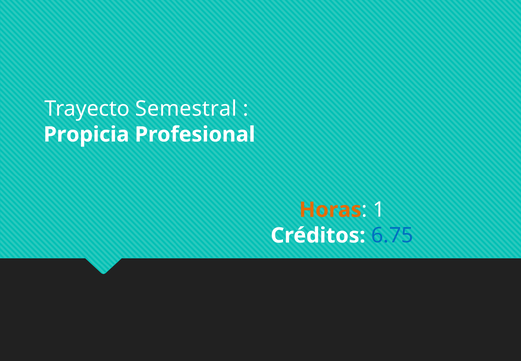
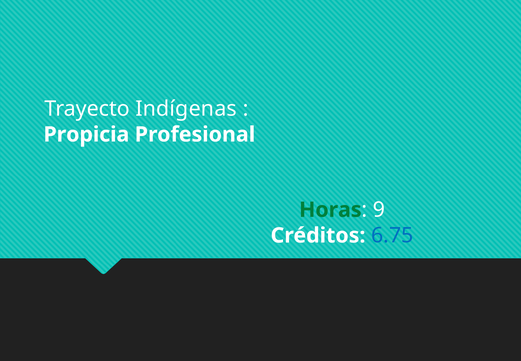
Semestral: Semestral -> Indígenas
Horas colour: orange -> green
1: 1 -> 9
